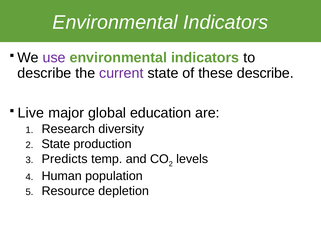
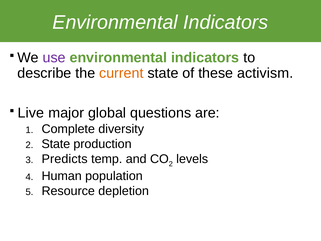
current colour: purple -> orange
these describe: describe -> activism
education: education -> questions
Research: Research -> Complete
